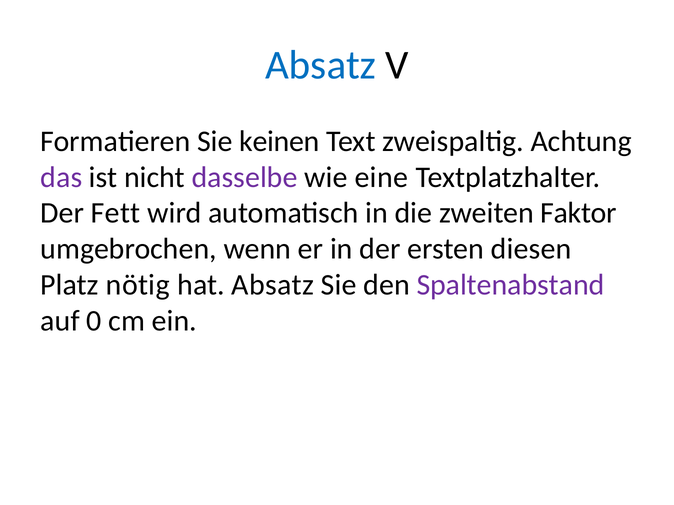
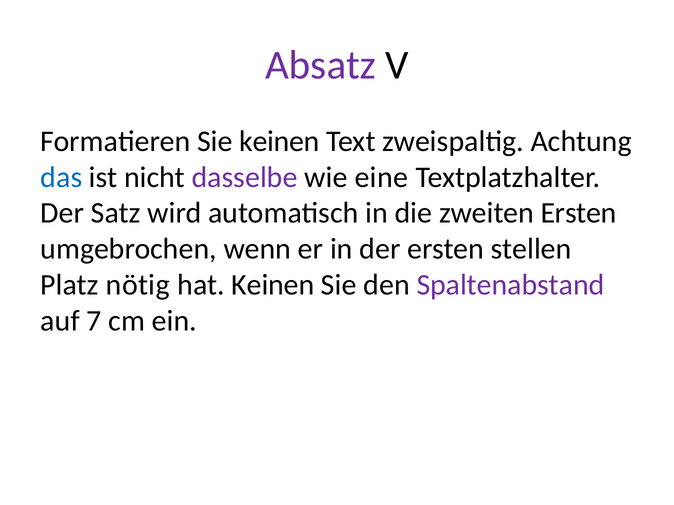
Absatz at (321, 65) colour: blue -> purple
das colour: purple -> blue
Fett: Fett -> Satz
zweiten Faktor: Faktor -> Ersten
diesen: diesen -> stellen
hat Absatz: Absatz -> Keinen
0: 0 -> 7
